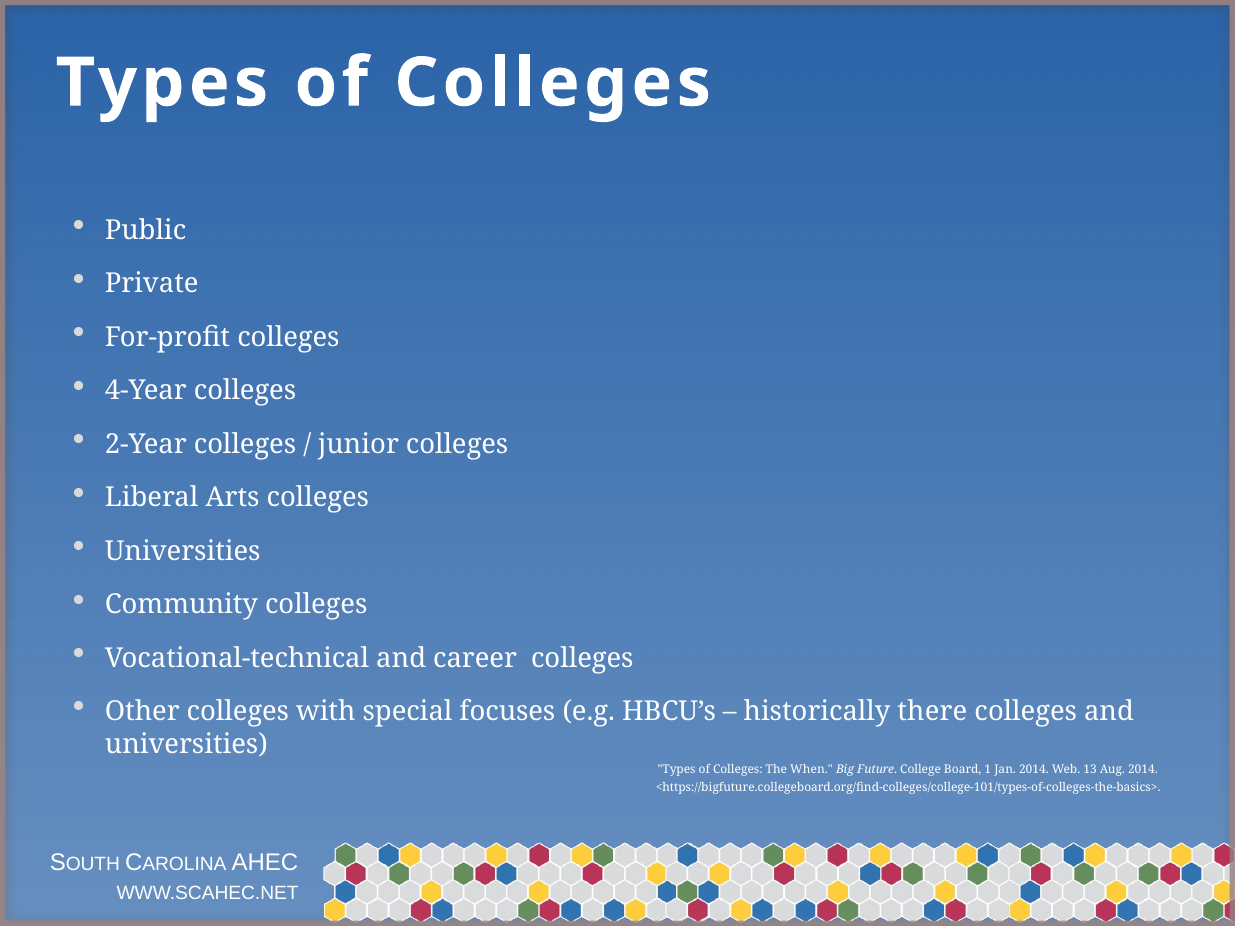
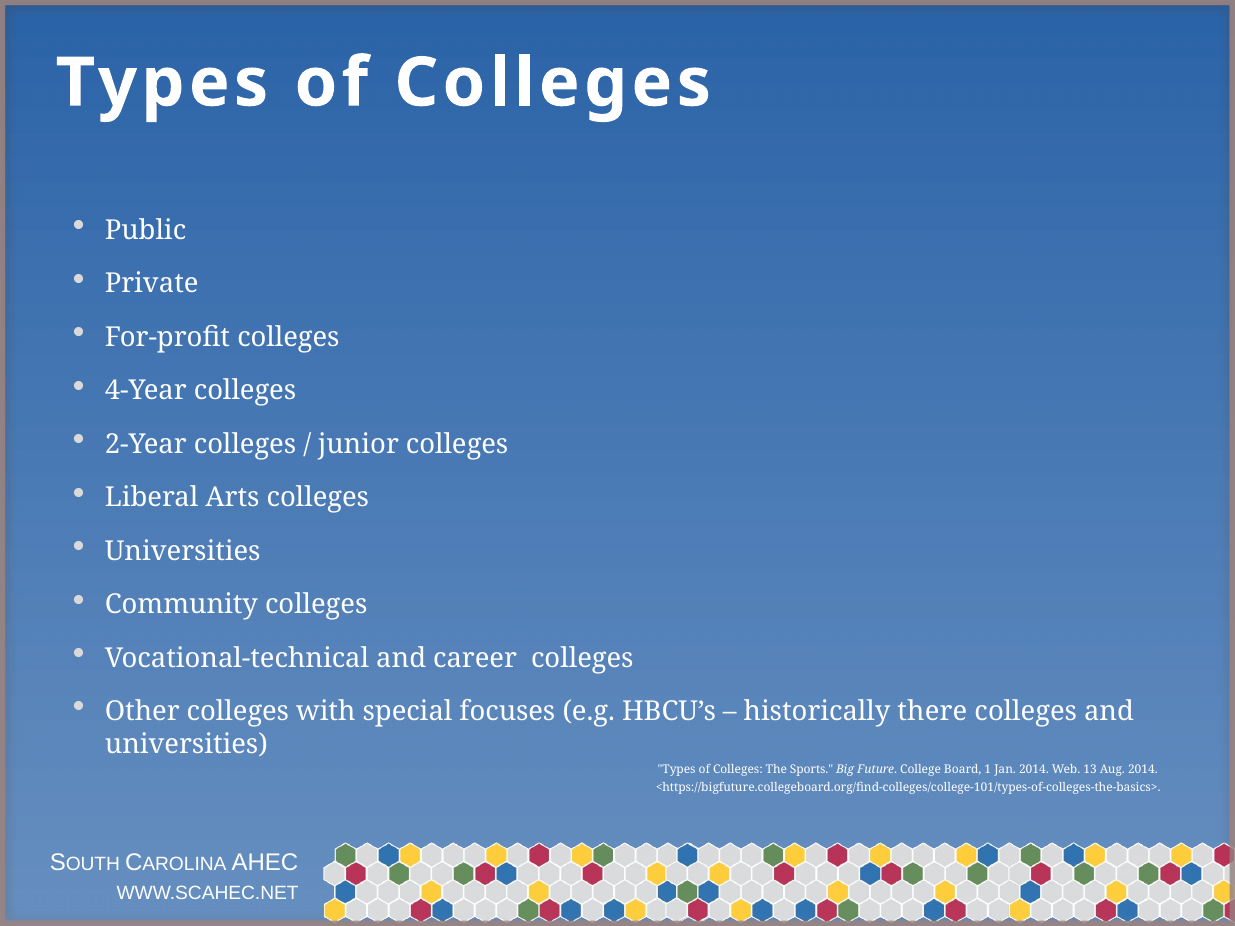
When: When -> Sports
